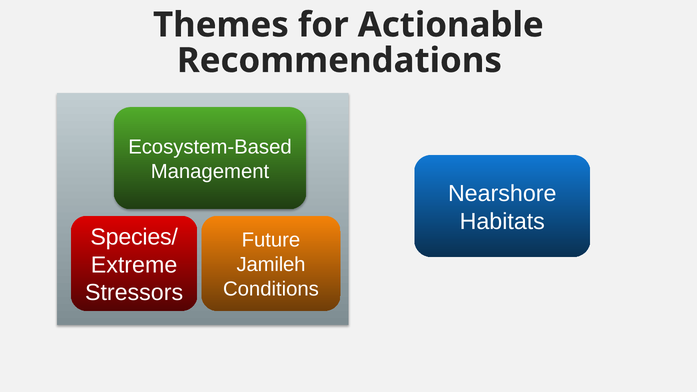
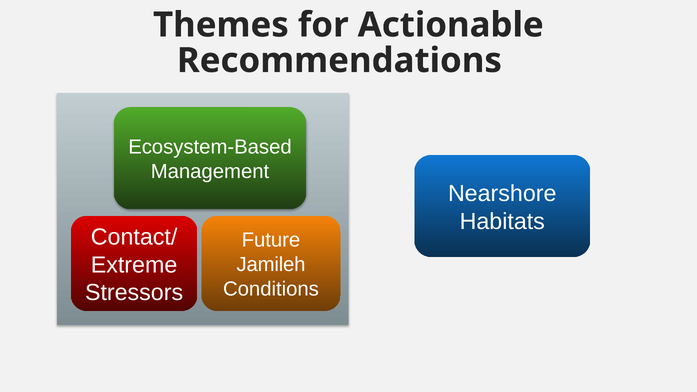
Species/: Species/ -> Contact/
